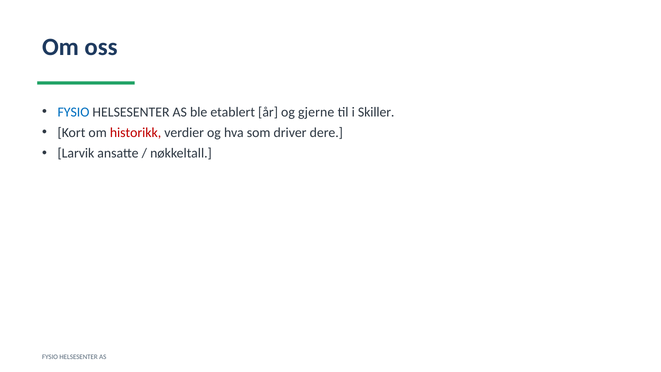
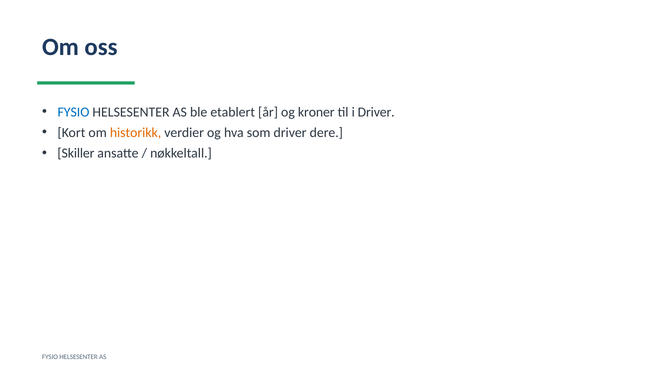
gjerne: gjerne -> kroner
i Skiller: Skiller -> Driver
historikk colour: red -> orange
Larvik: Larvik -> Skiller
